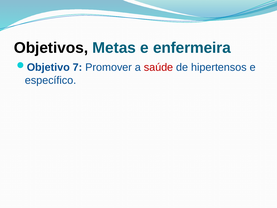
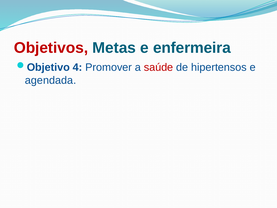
Objetivos colour: black -> red
7: 7 -> 4
específico: específico -> agendada
